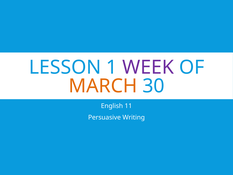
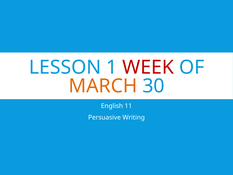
WEEK colour: purple -> red
